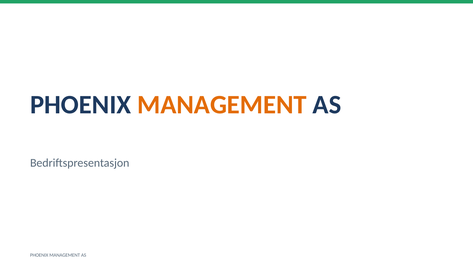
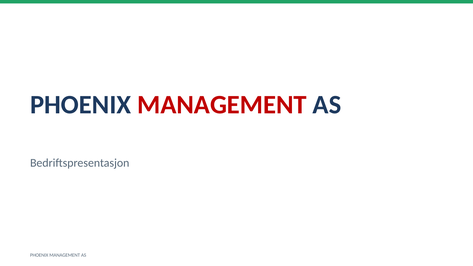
MANAGEMENT at (222, 105) colour: orange -> red
